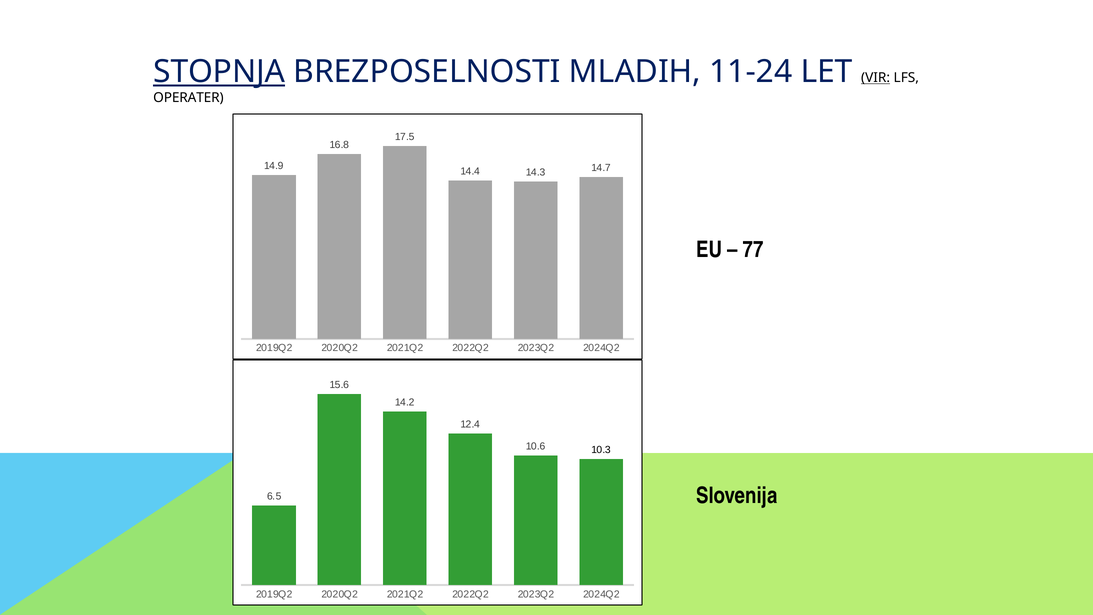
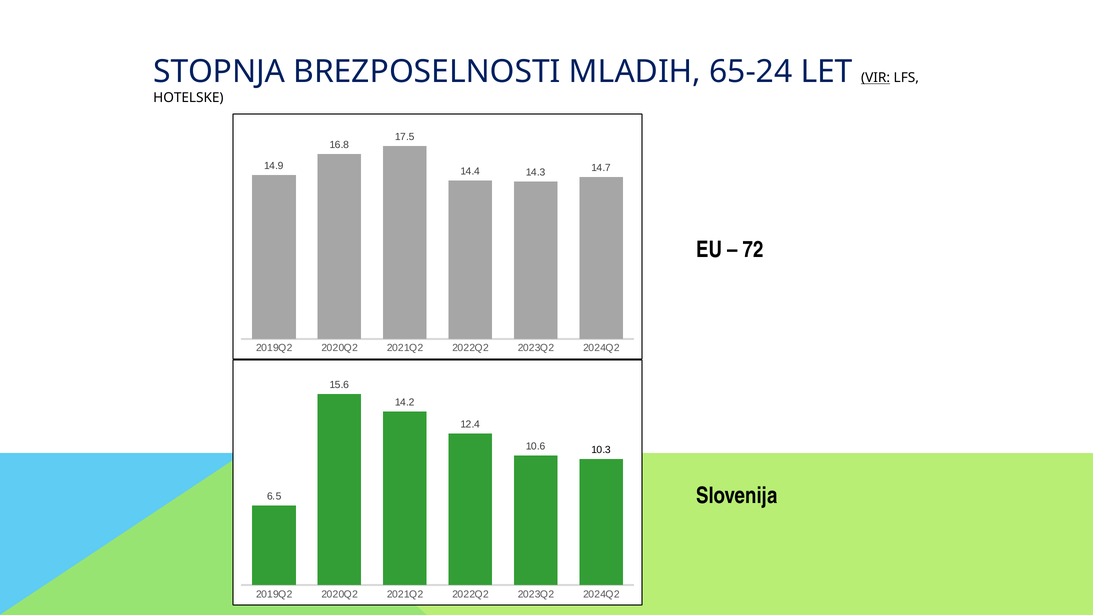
STOPNJA underline: present -> none
11-24: 11-24 -> 65-24
OPERATER: OPERATER -> HOTELSKE
77: 77 -> 72
